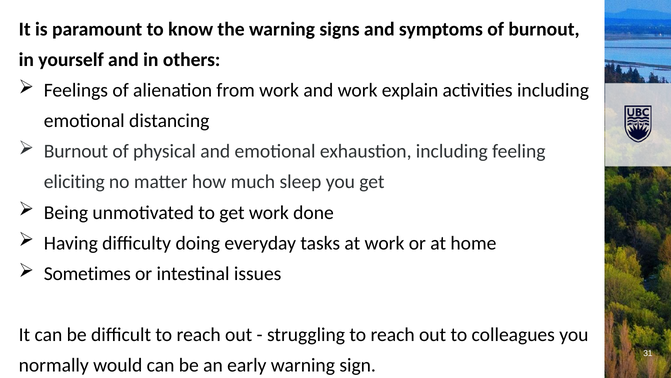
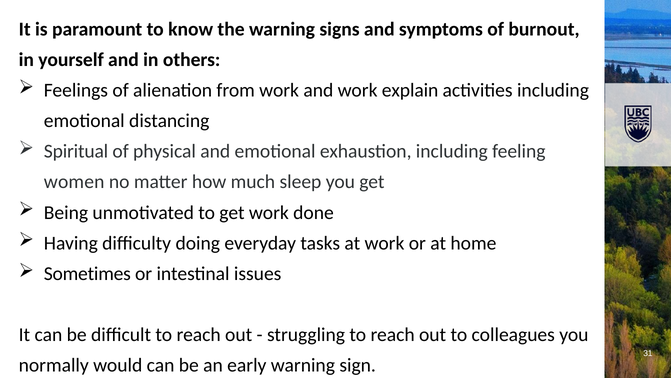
Burnout at (76, 151): Burnout -> Spiritual
eliciting: eliciting -> women
